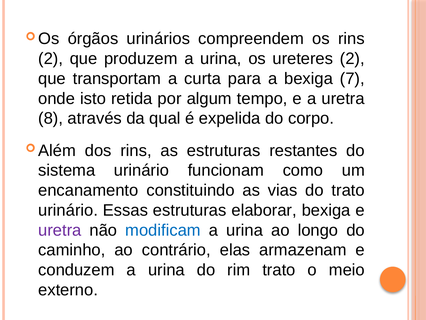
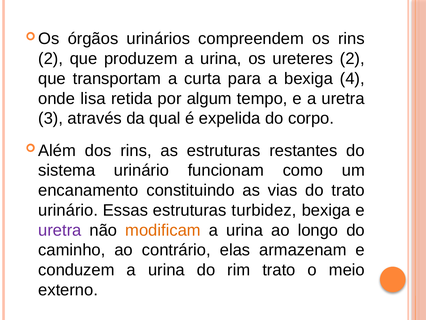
7: 7 -> 4
isto: isto -> lisa
8: 8 -> 3
elaborar: elaborar -> turbidez
modificam colour: blue -> orange
